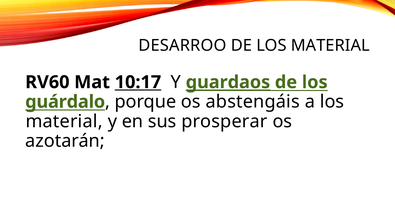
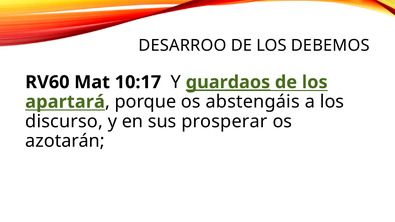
DE LOS MATERIAL: MATERIAL -> DEBEMOS
10:17 underline: present -> none
guárdalo: guárdalo -> apartará
material at (64, 121): material -> discurso
